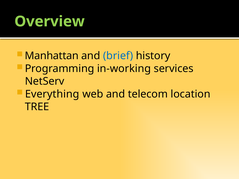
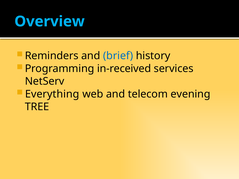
Overview colour: light green -> light blue
Manhattan: Manhattan -> Reminders
in-working: in-working -> in-received
location: location -> evening
